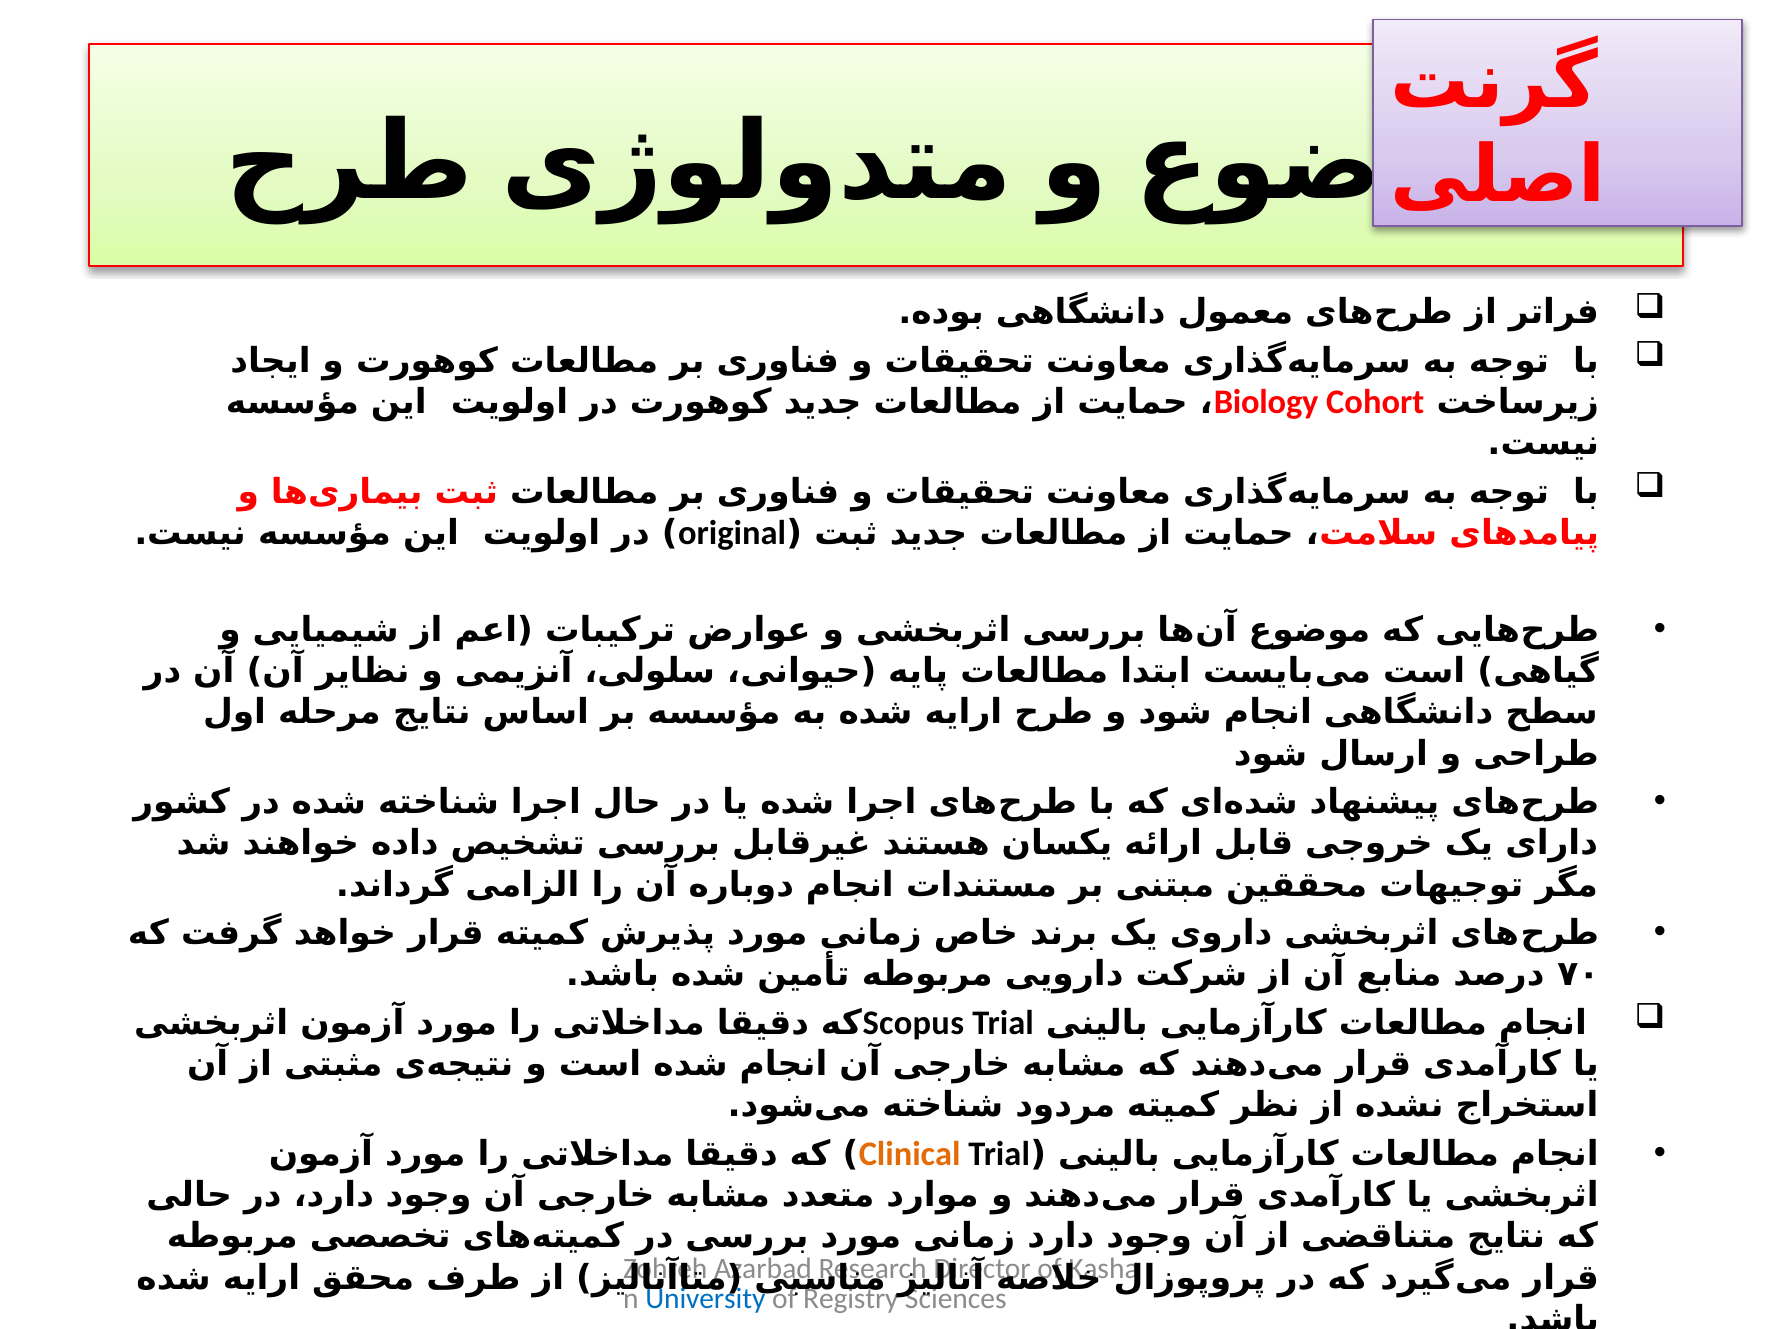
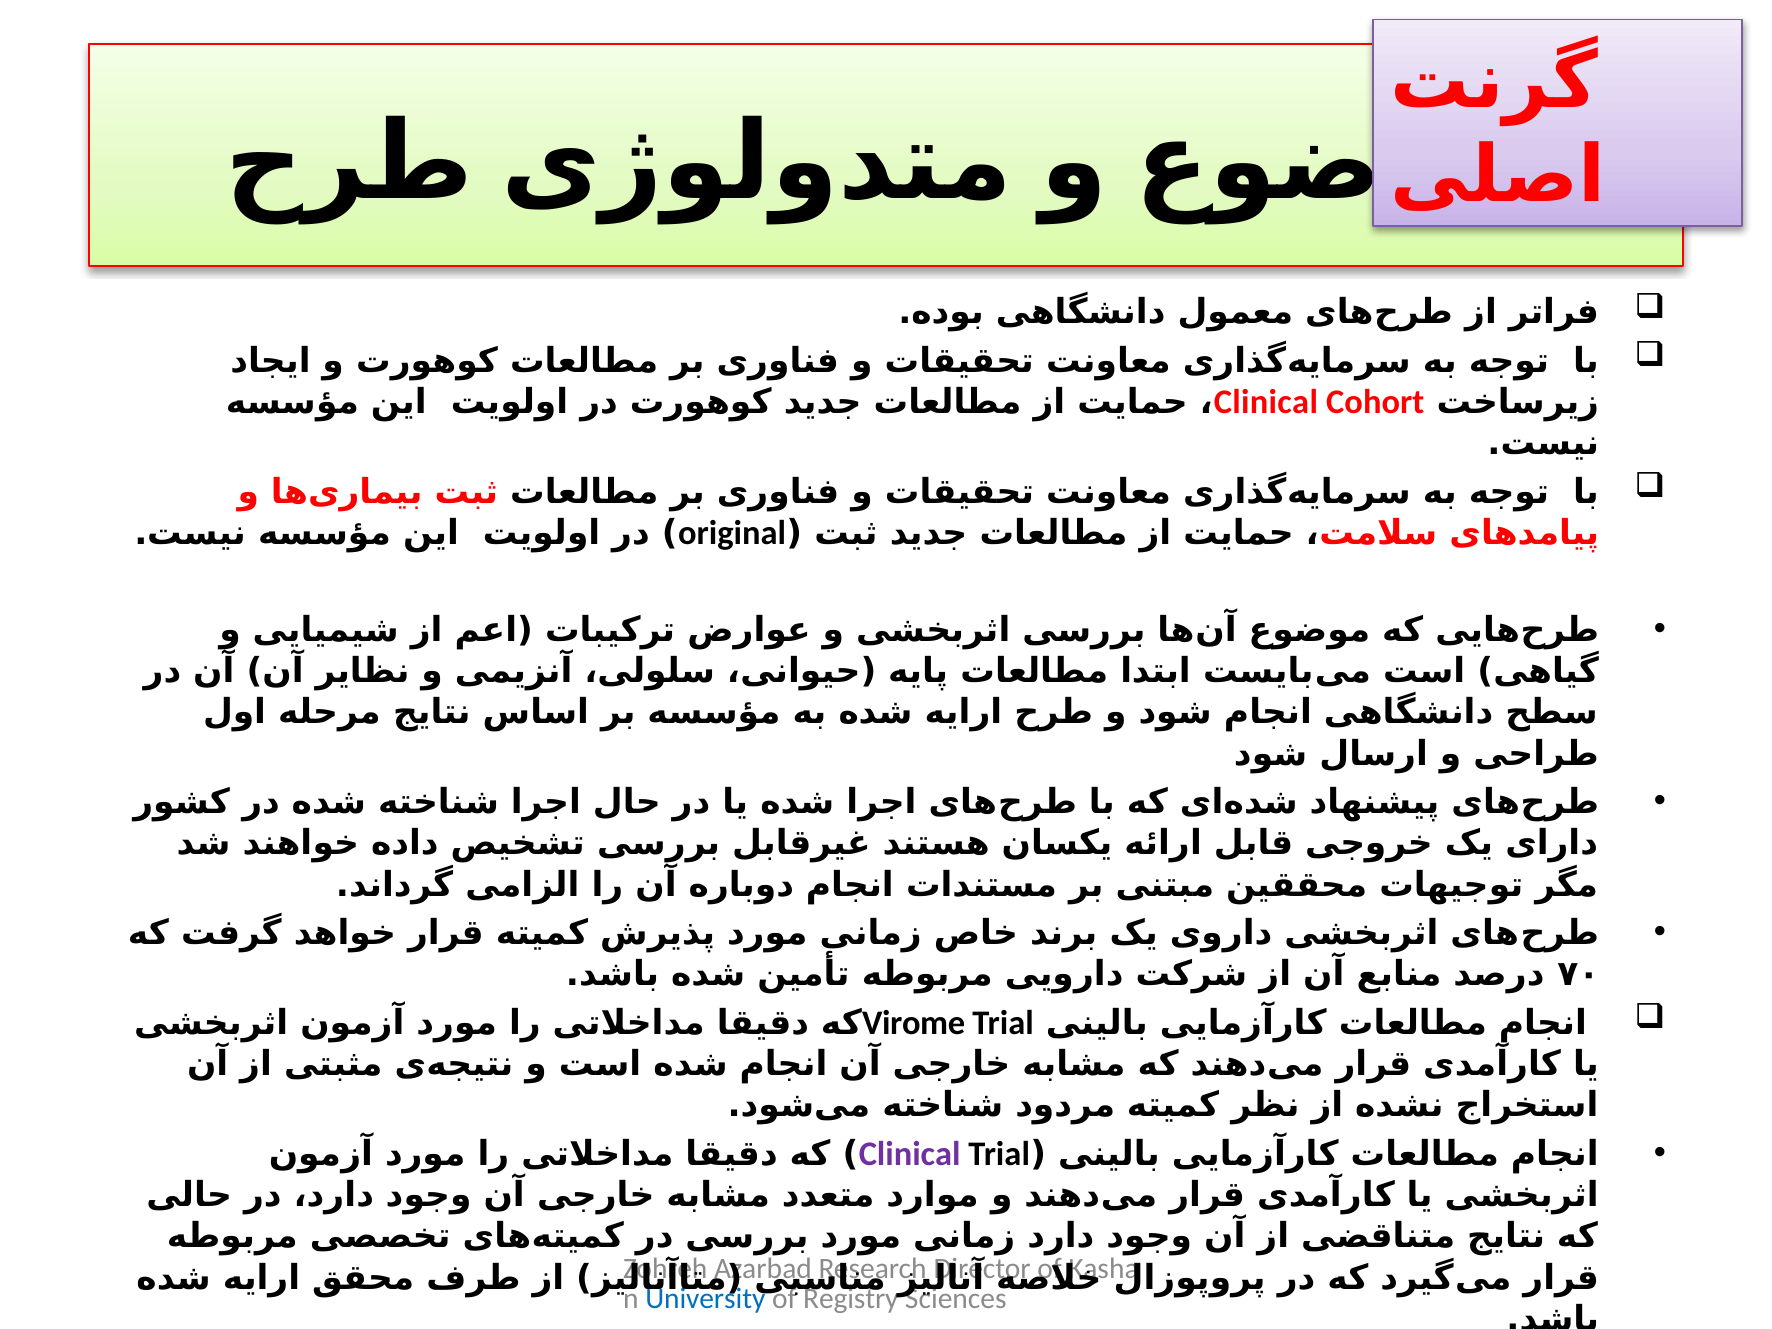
Biology at (1266, 402): Biology -> Clinical
Scopus: Scopus -> Virome
Clinical at (910, 1154) colour: orange -> purple
